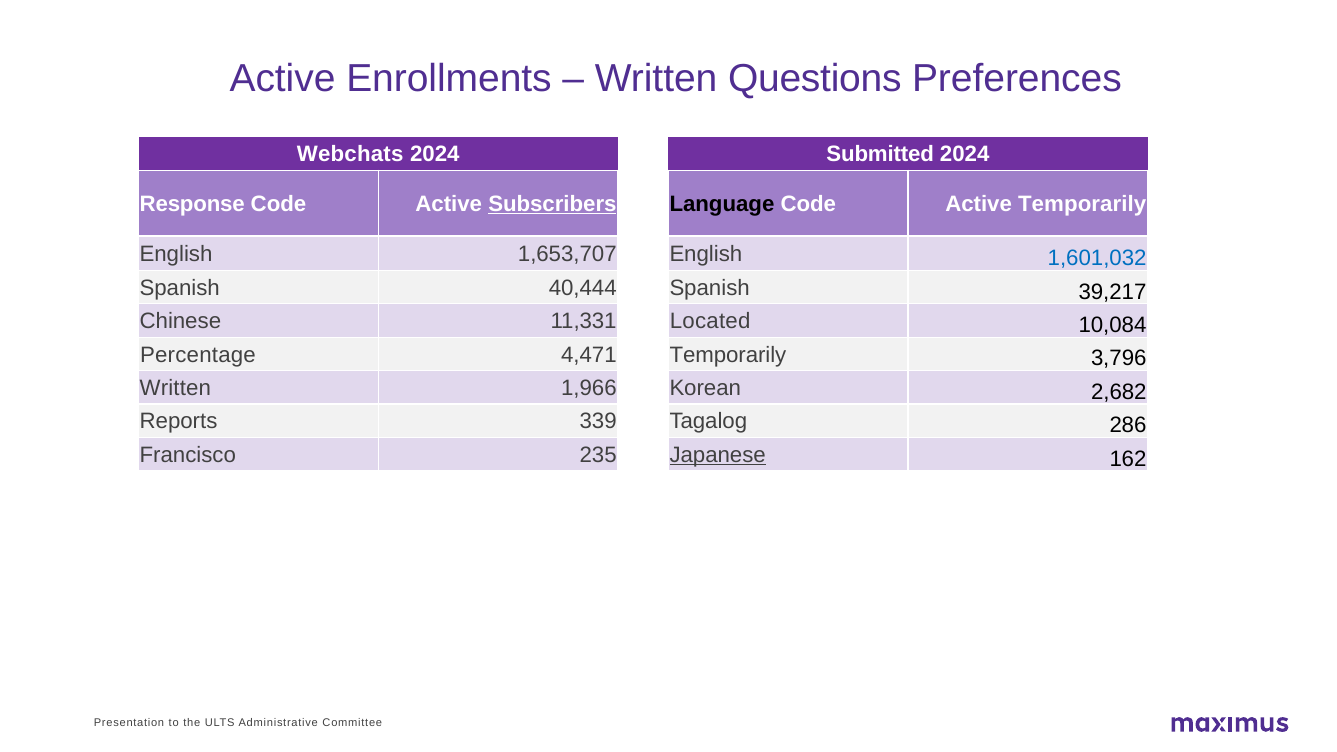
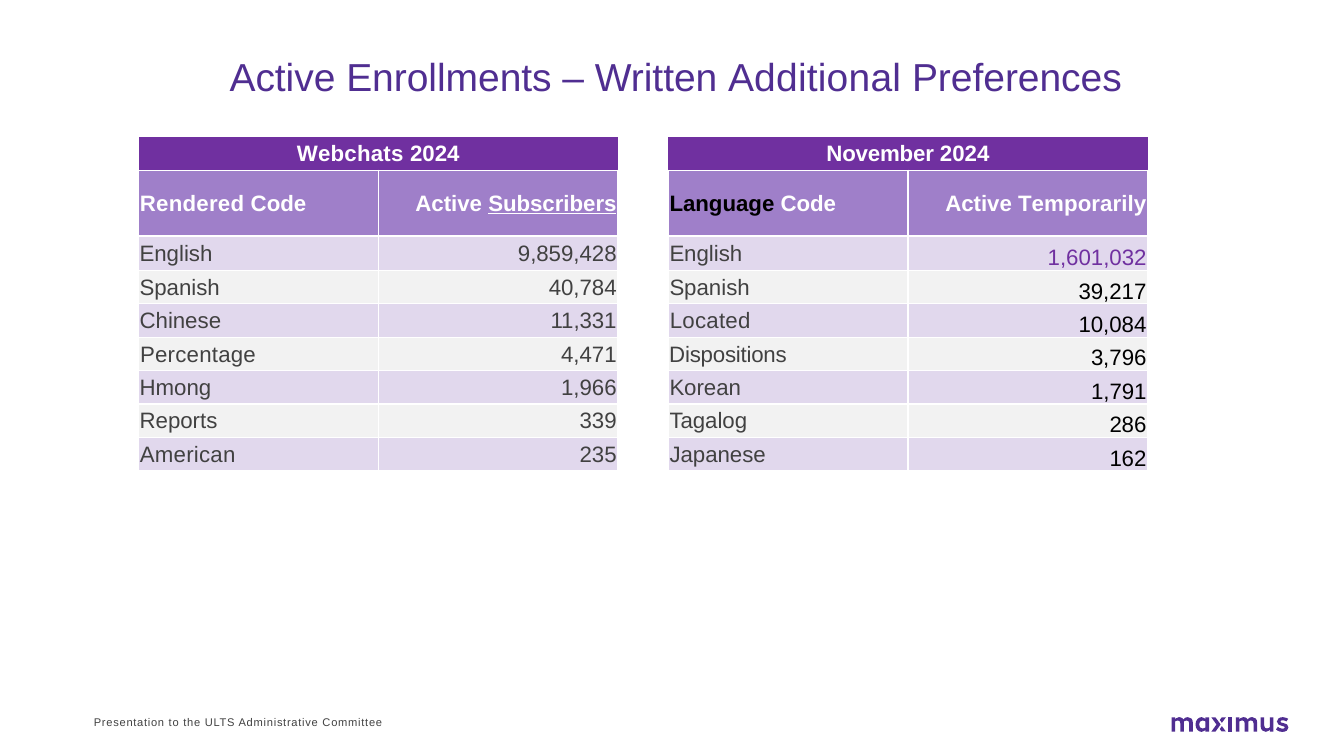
Questions: Questions -> Additional
Submitted: Submitted -> November
Response: Response -> Rendered
1,653,707: 1,653,707 -> 9,859,428
1,601,032 colour: blue -> purple
40,444: 40,444 -> 40,784
Temporarily at (728, 355): Temporarily -> Dispositions
Written at (175, 388): Written -> Hmong
2,682: 2,682 -> 1,791
Francisco: Francisco -> American
Japanese underline: present -> none
